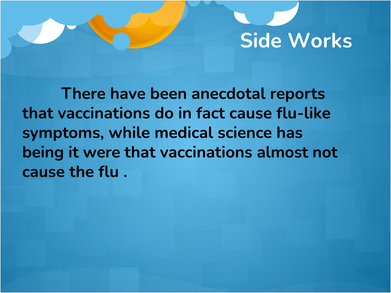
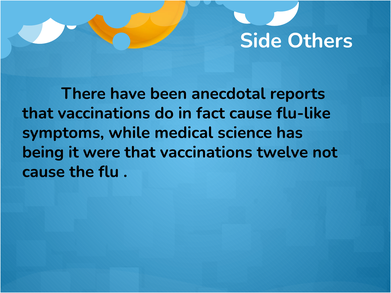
Works: Works -> Others
almost: almost -> twelve
